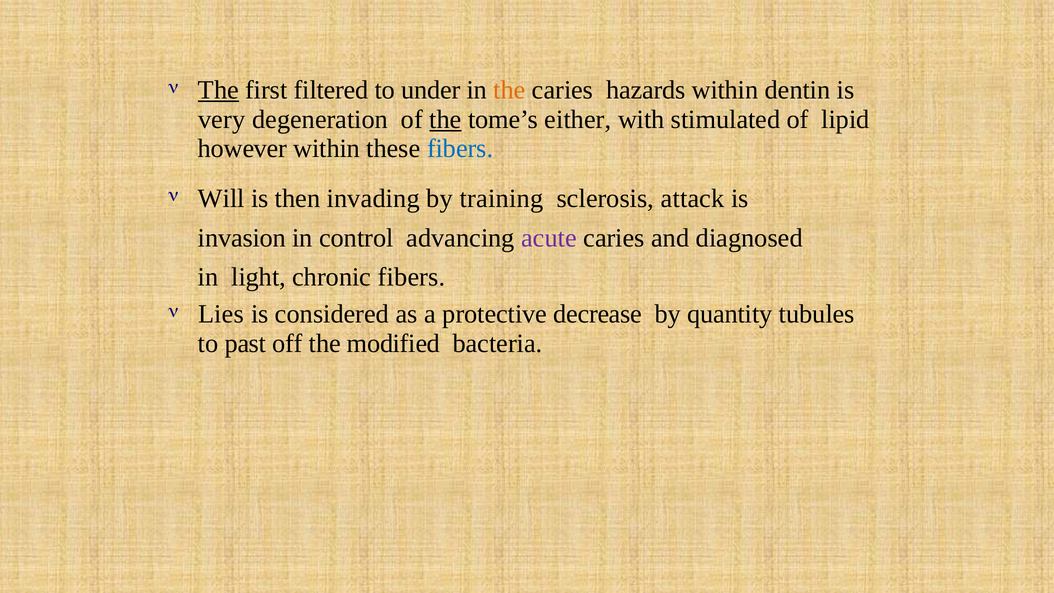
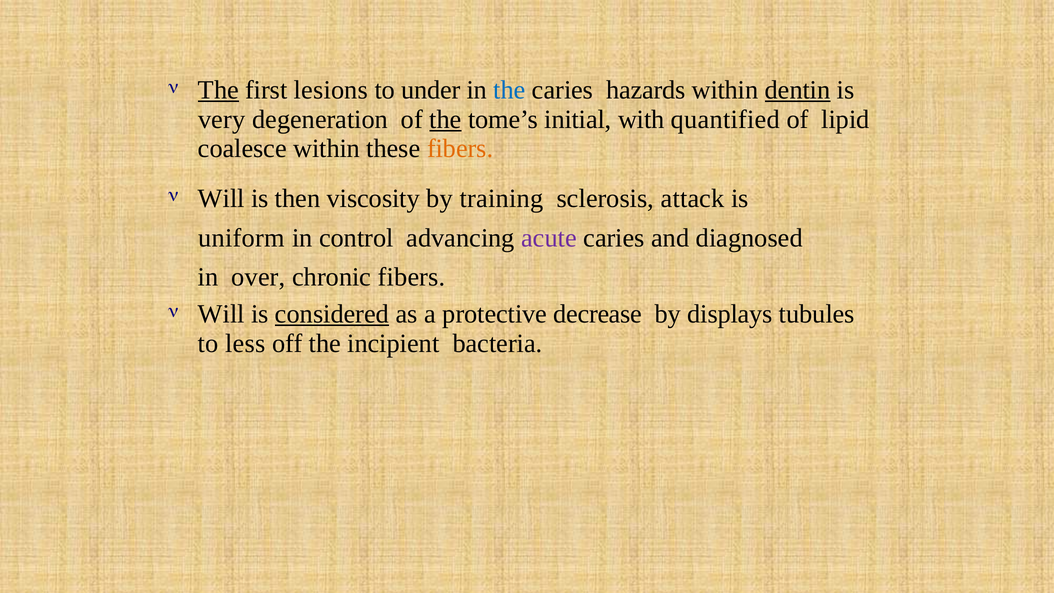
filtered: filtered -> lesions
the at (509, 90) colour: orange -> blue
dentin underline: none -> present
either: either -> initial
stimulated: stimulated -> quantified
however: however -> coalesce
fibers at (460, 149) colour: blue -> orange
invading: invading -> viscosity
invasion: invasion -> uniform
light: light -> over
Lies at (221, 314): Lies -> Will
considered underline: none -> present
quantity: quantity -> displays
past: past -> less
modified: modified -> incipient
